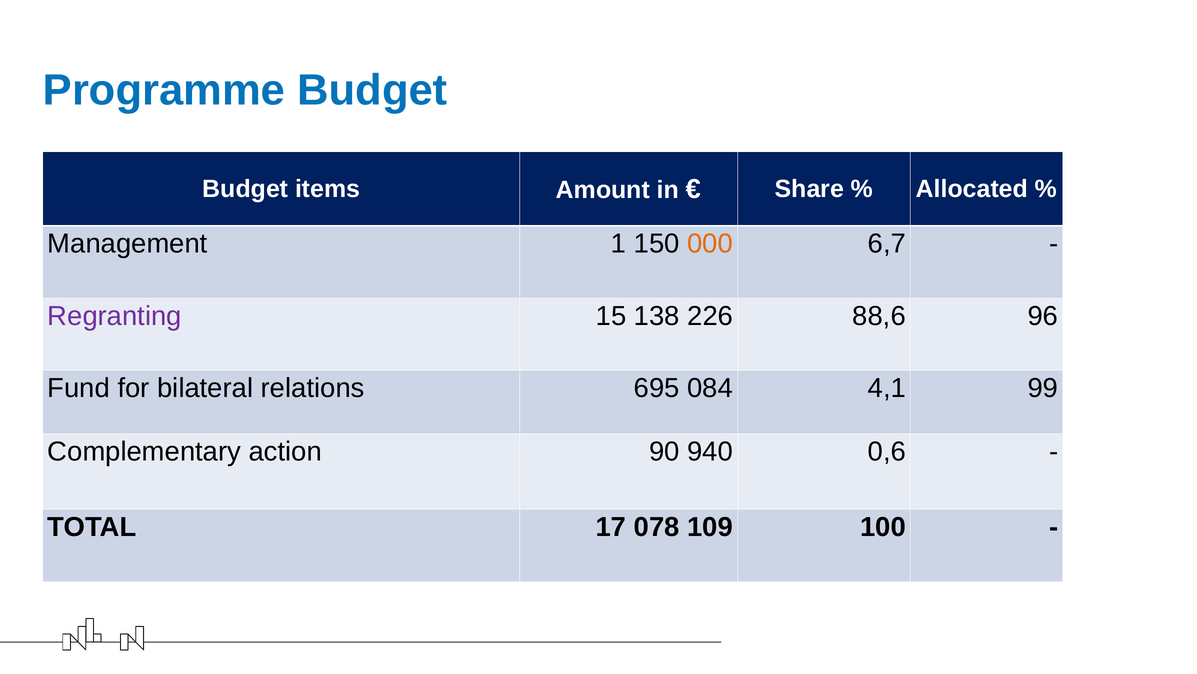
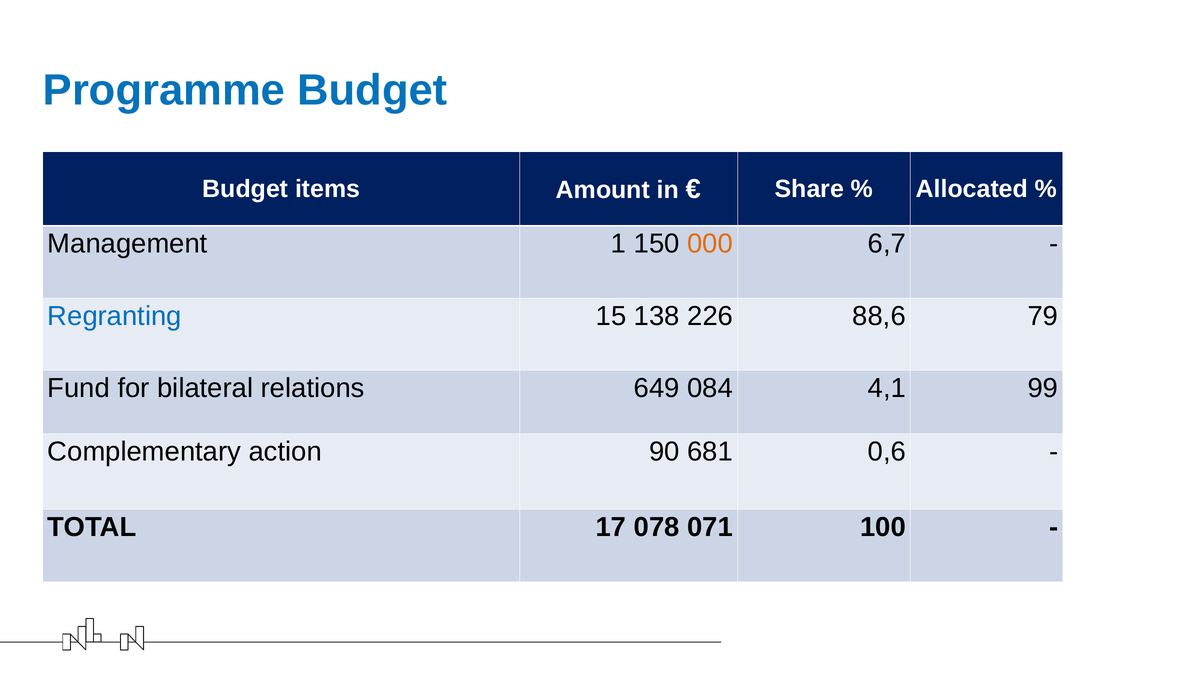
Regranting colour: purple -> blue
96: 96 -> 79
695: 695 -> 649
940: 940 -> 681
109: 109 -> 071
